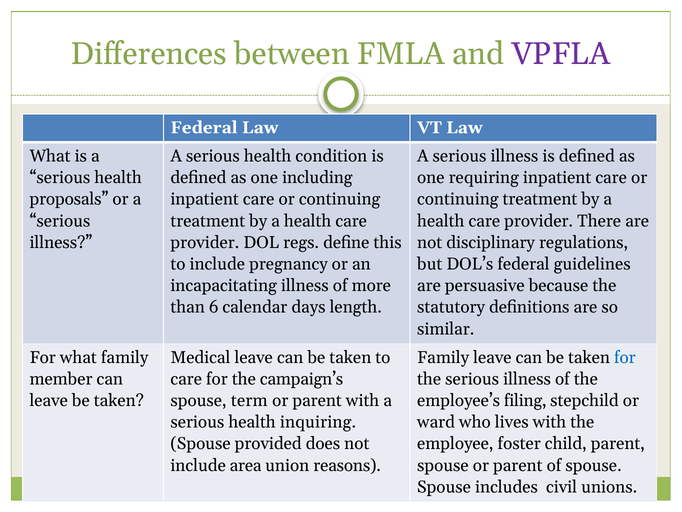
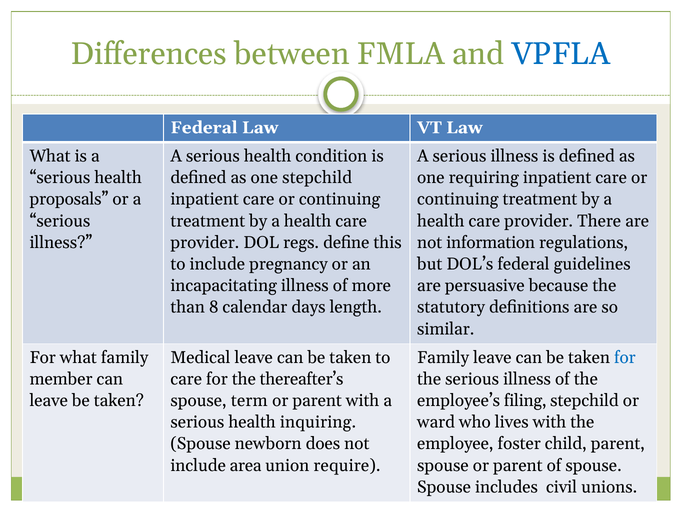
VPFLA colour: purple -> blue
one including: including -> stepchild
disciplinary: disciplinary -> information
6: 6 -> 8
campaign’s: campaign’s -> thereafter’s
provided: provided -> newborn
reasons: reasons -> require
